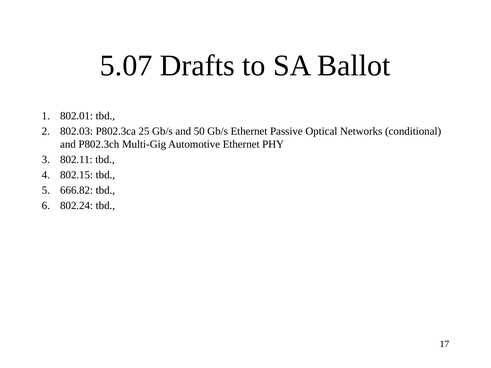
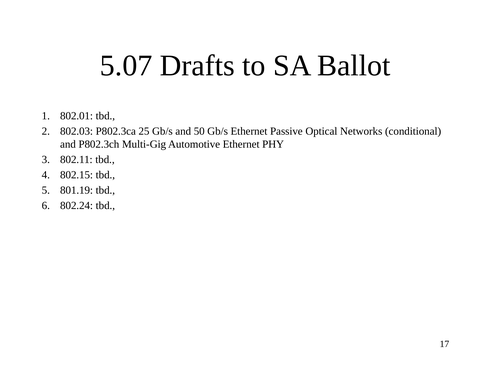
666.82: 666.82 -> 801.19
